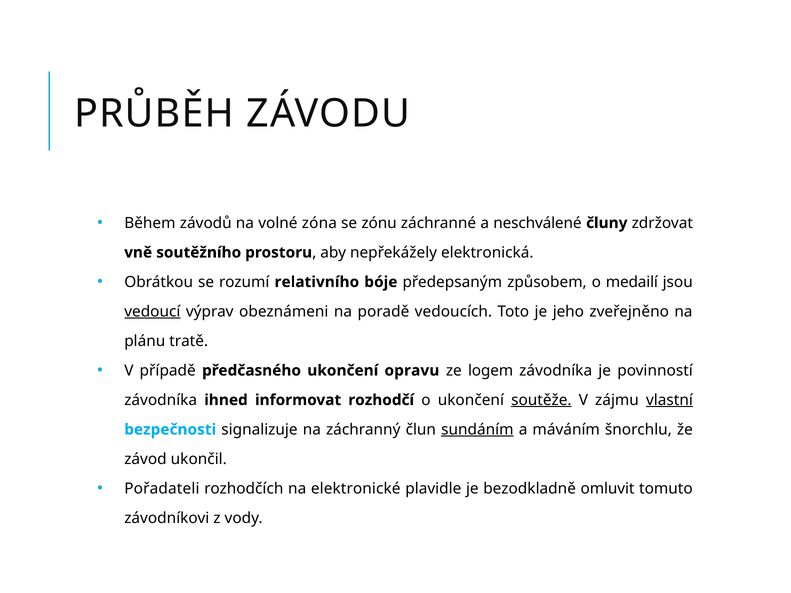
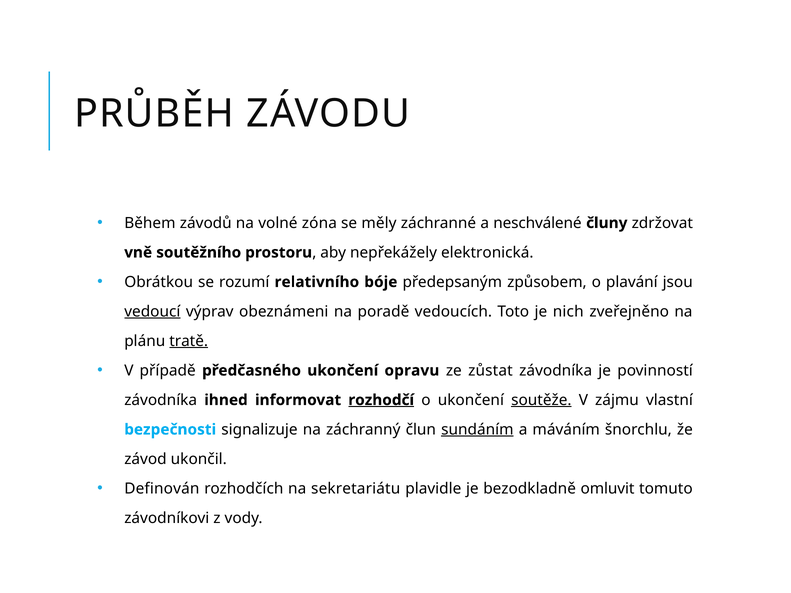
zónu: zónu -> měly
medailí: medailí -> plavání
jeho: jeho -> nich
tratě underline: none -> present
logem: logem -> zůstat
rozhodčí underline: none -> present
vlastní underline: present -> none
Pořadateli: Pořadateli -> Definován
elektronické: elektronické -> sekretariátu
